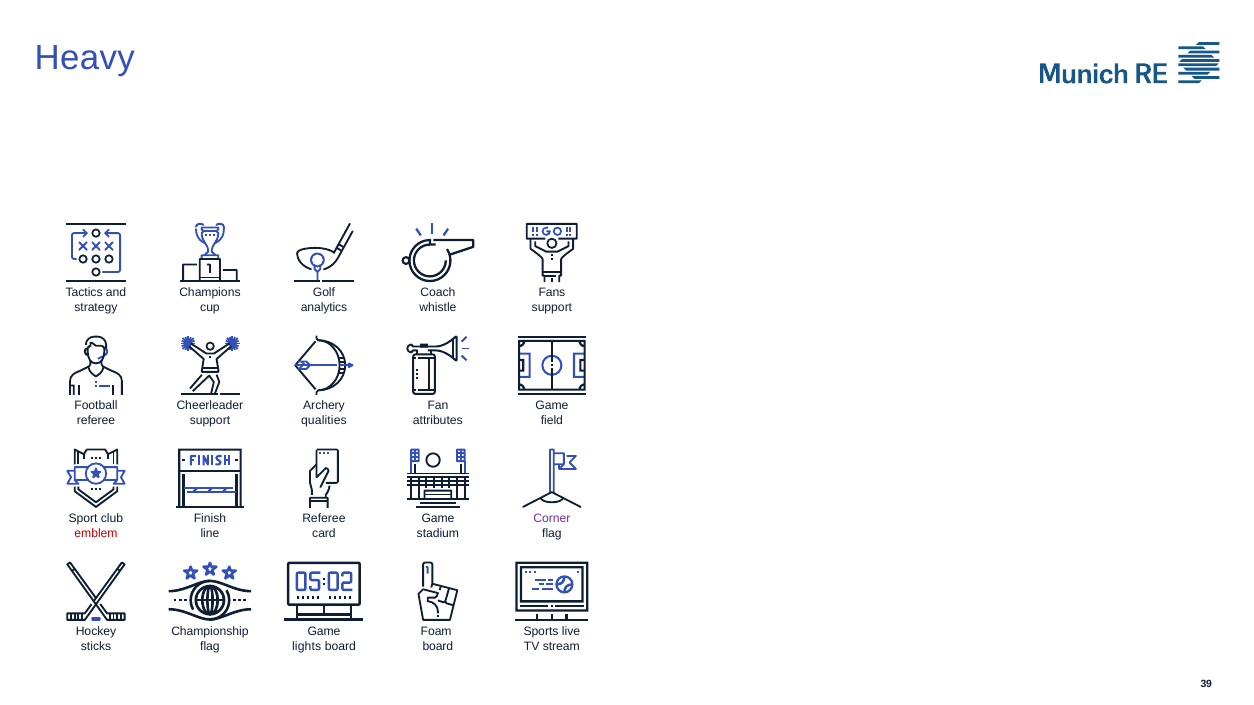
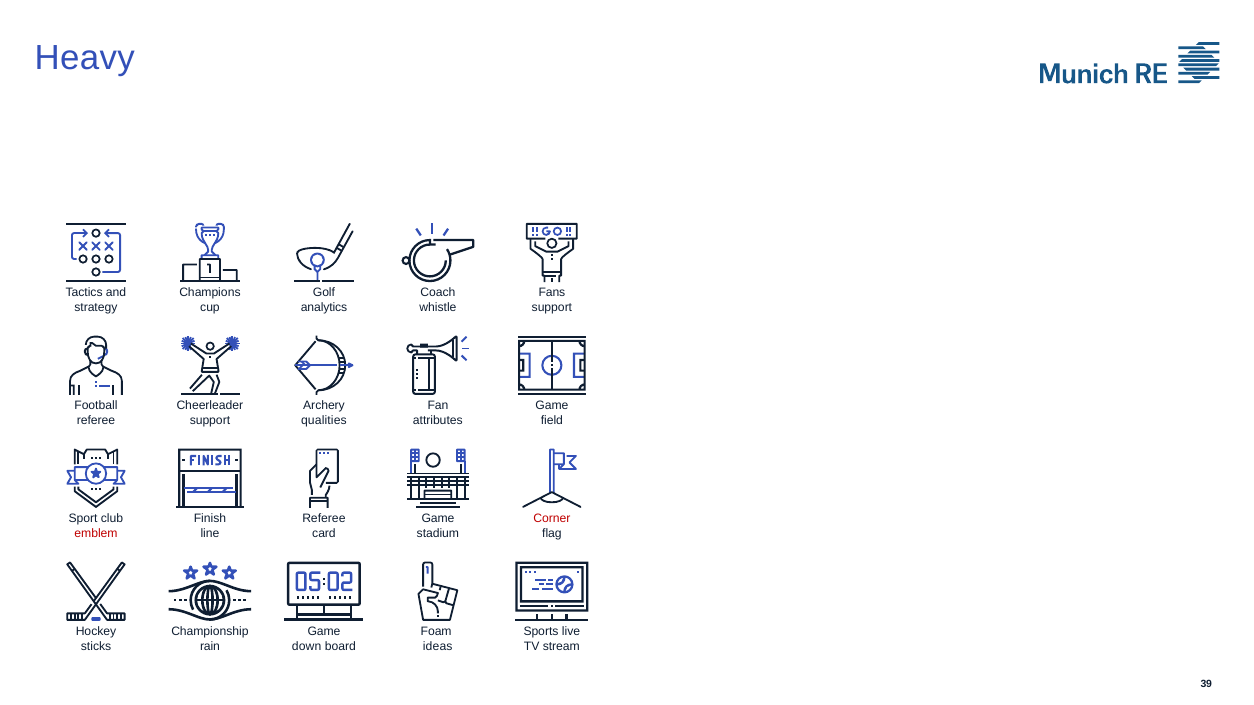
Corner colour: purple -> red
flag at (210, 646): flag -> rain
lights: lights -> down
board at (438, 646): board -> ideas
